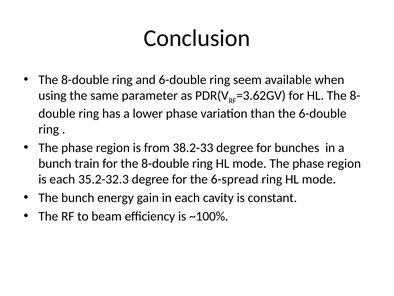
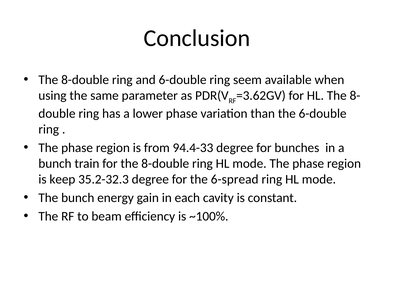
38.2-33: 38.2-33 -> 94.4-33
is each: each -> keep
